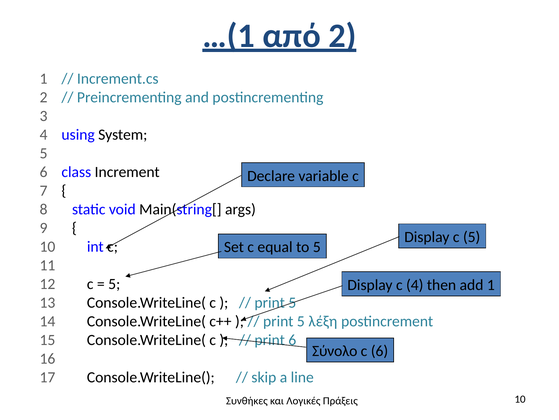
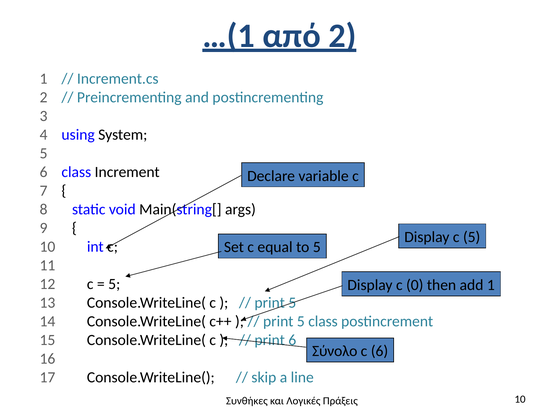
c 4: 4 -> 0
5 λέξη: λέξη -> class
